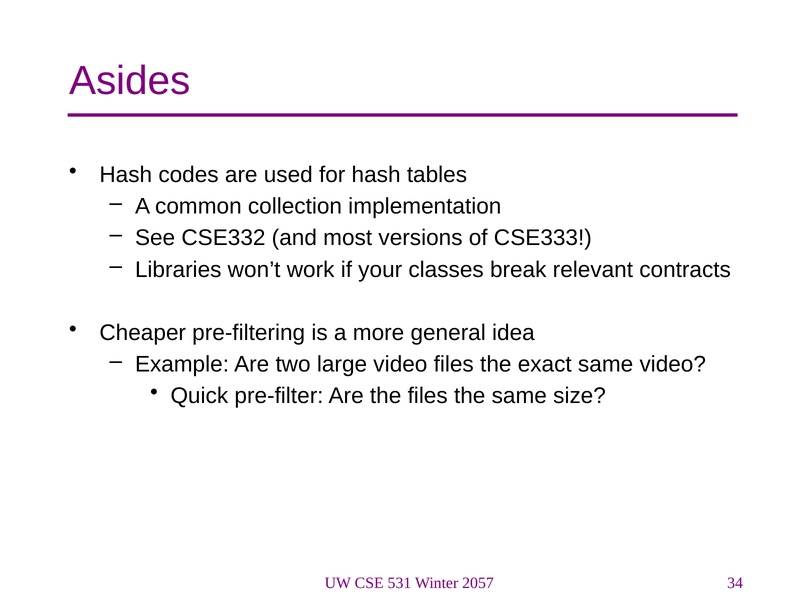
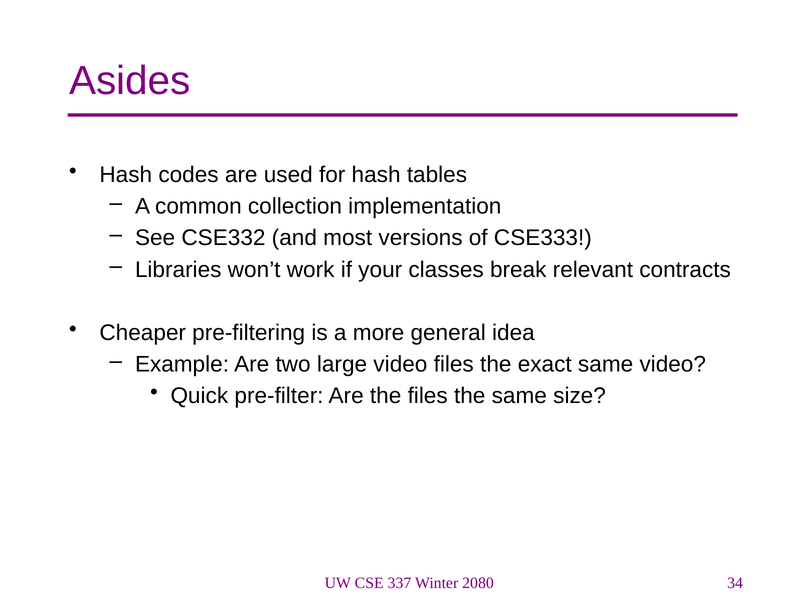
531: 531 -> 337
2057: 2057 -> 2080
